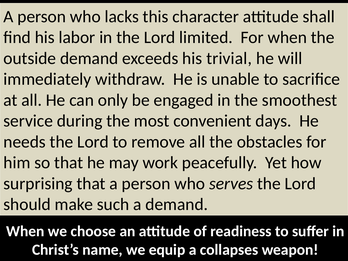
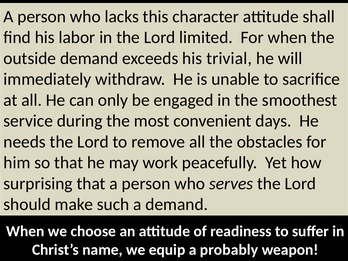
collapses: collapses -> probably
